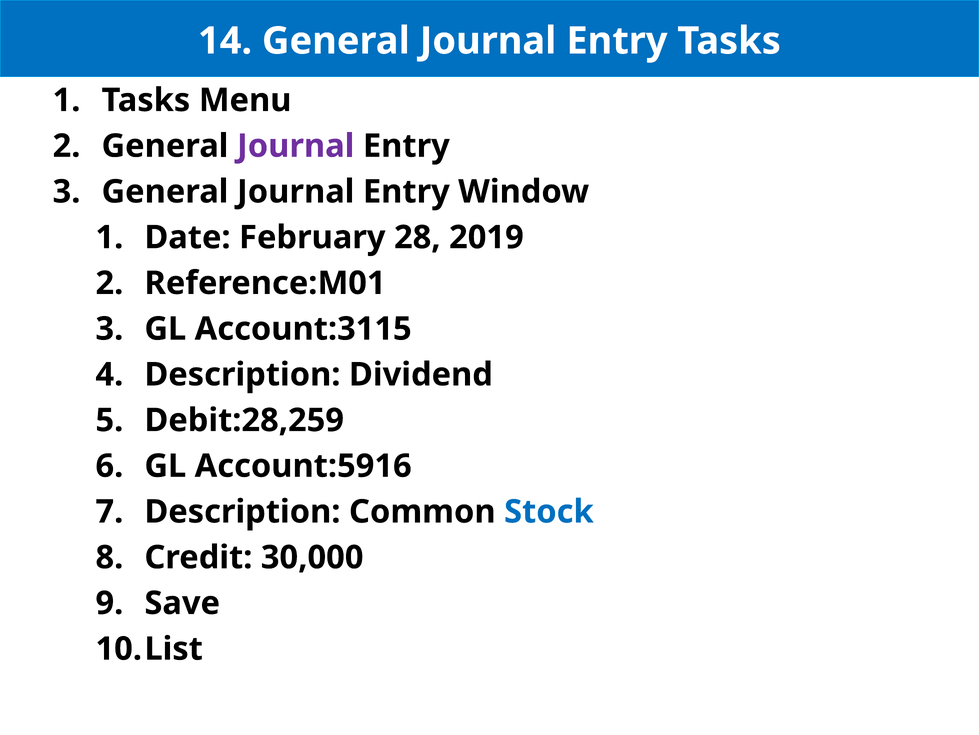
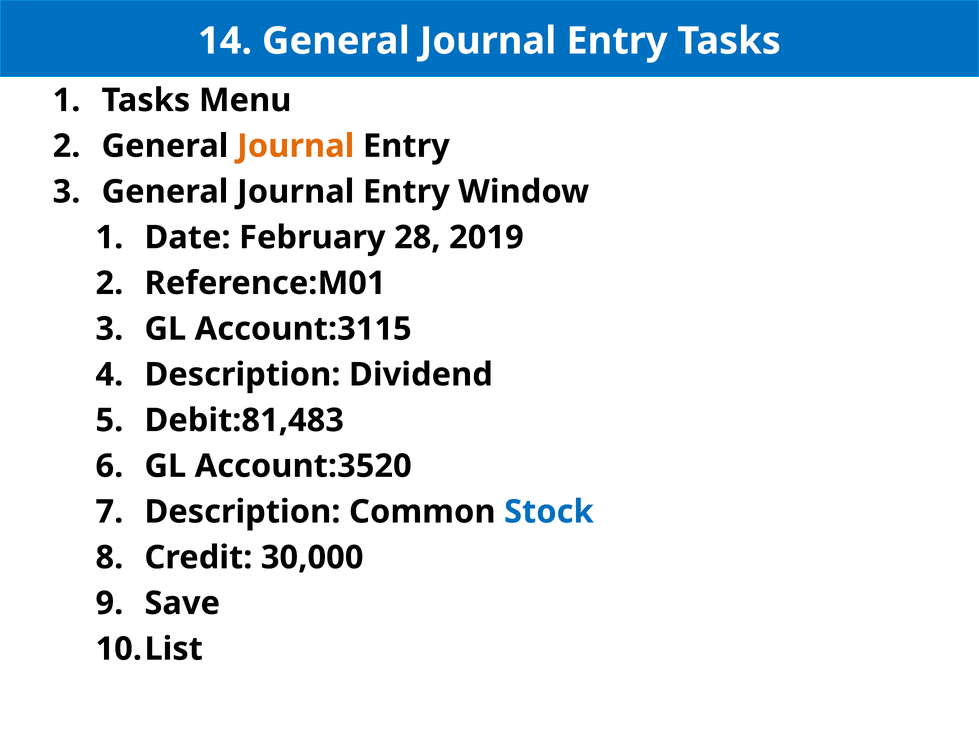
Journal at (296, 146) colour: purple -> orange
Debit:28,259: Debit:28,259 -> Debit:81,483
Account:5916: Account:5916 -> Account:3520
